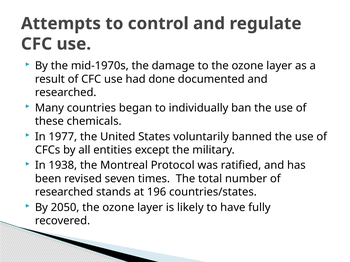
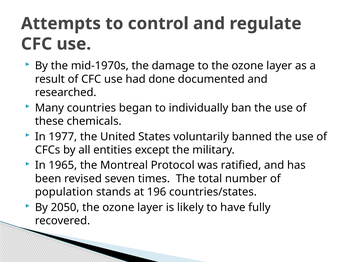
1938: 1938 -> 1965
researched at (64, 192): researched -> population
